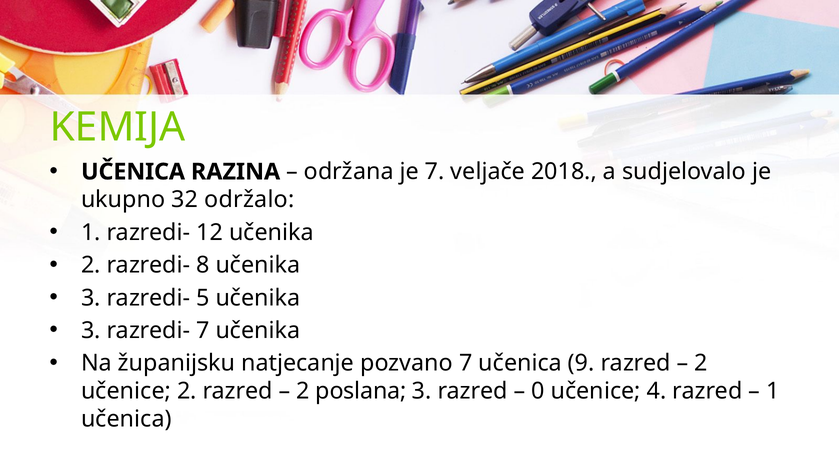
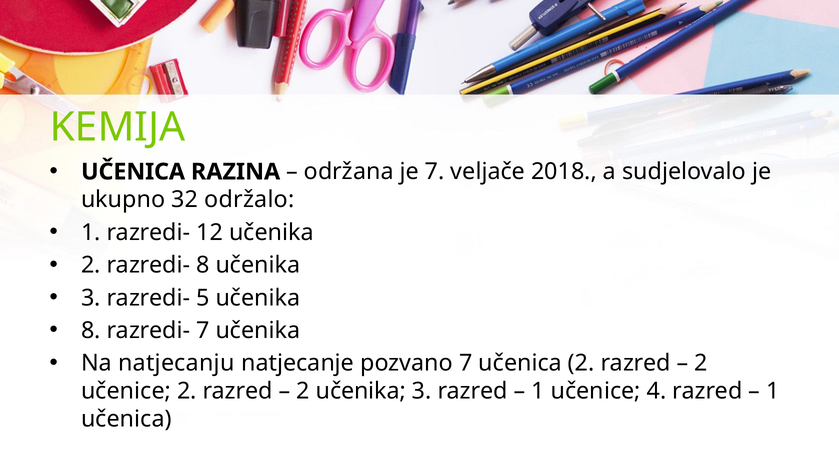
3 at (91, 330): 3 -> 8
županijsku: županijsku -> natjecanju
učenica 9: 9 -> 2
2 poslana: poslana -> učenika
0 at (538, 391): 0 -> 1
